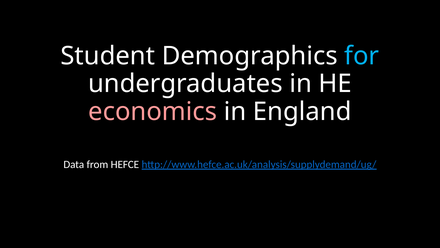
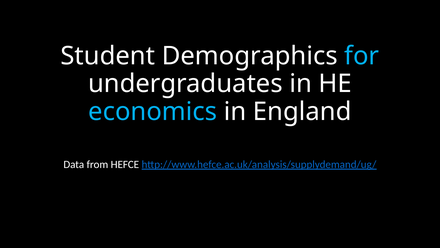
economics colour: pink -> light blue
